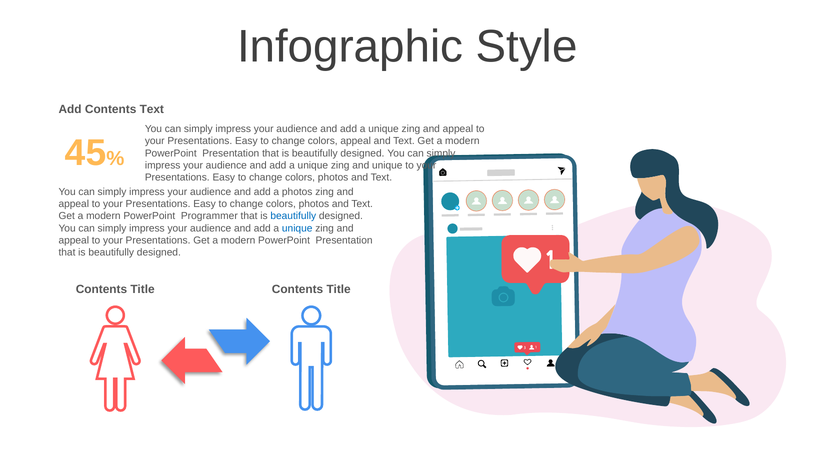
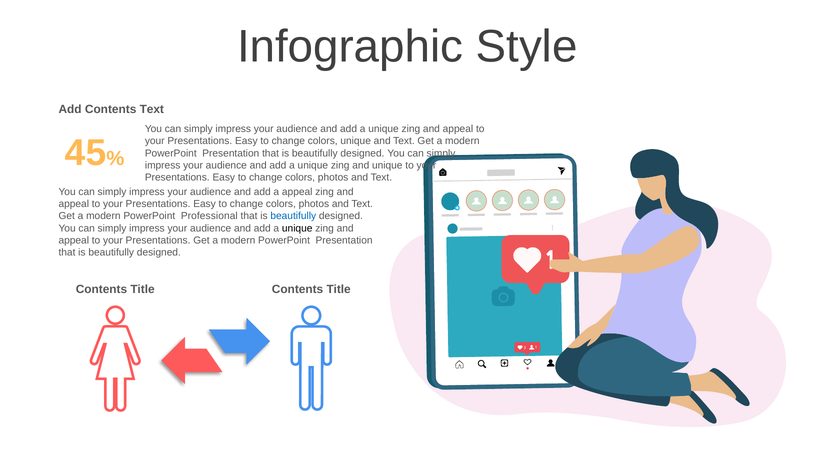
colors appeal: appeal -> unique
a photos: photos -> appeal
Programmer: Programmer -> Professional
unique at (297, 228) colour: blue -> black
